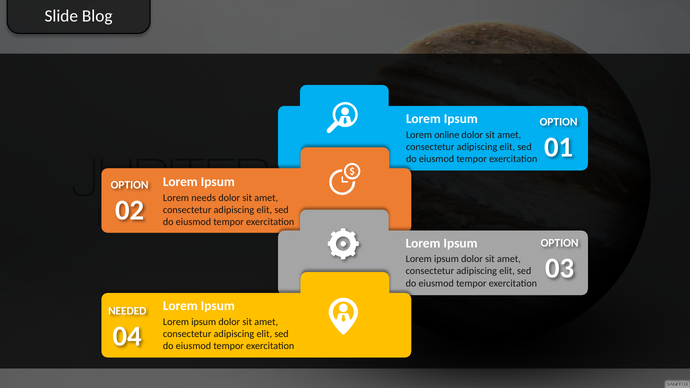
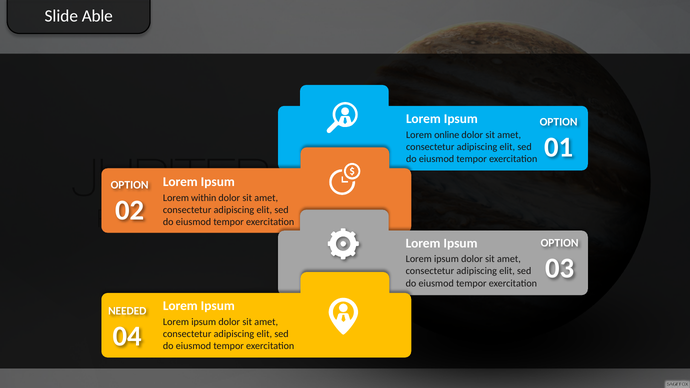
Blog: Blog -> Able
needs: needs -> within
